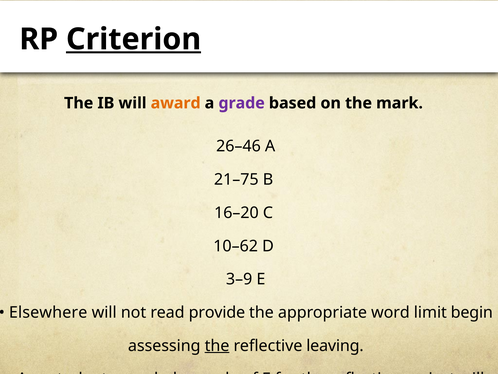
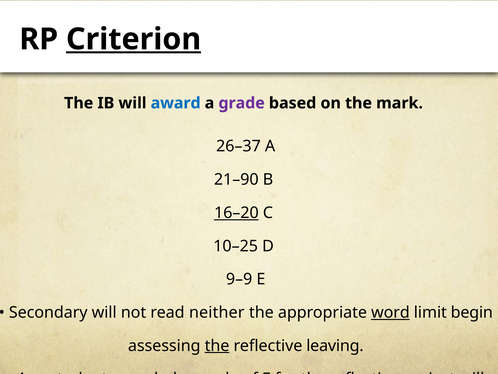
award colour: orange -> blue
26–46: 26–46 -> 26–37
21–75: 21–75 -> 21–90
16–20 underline: none -> present
10–62: 10–62 -> 10–25
3–9: 3–9 -> 9–9
Elsewhere: Elsewhere -> Secondary
provide: provide -> neither
word underline: none -> present
